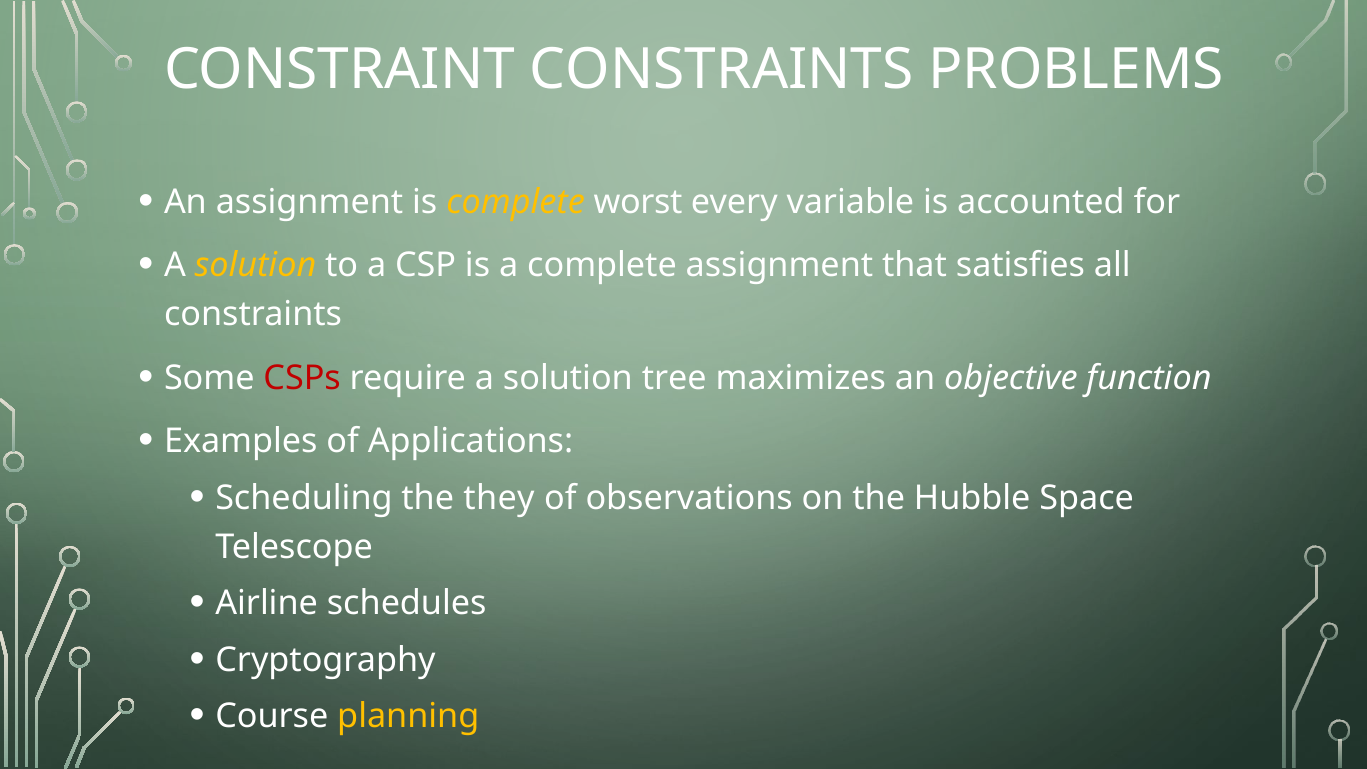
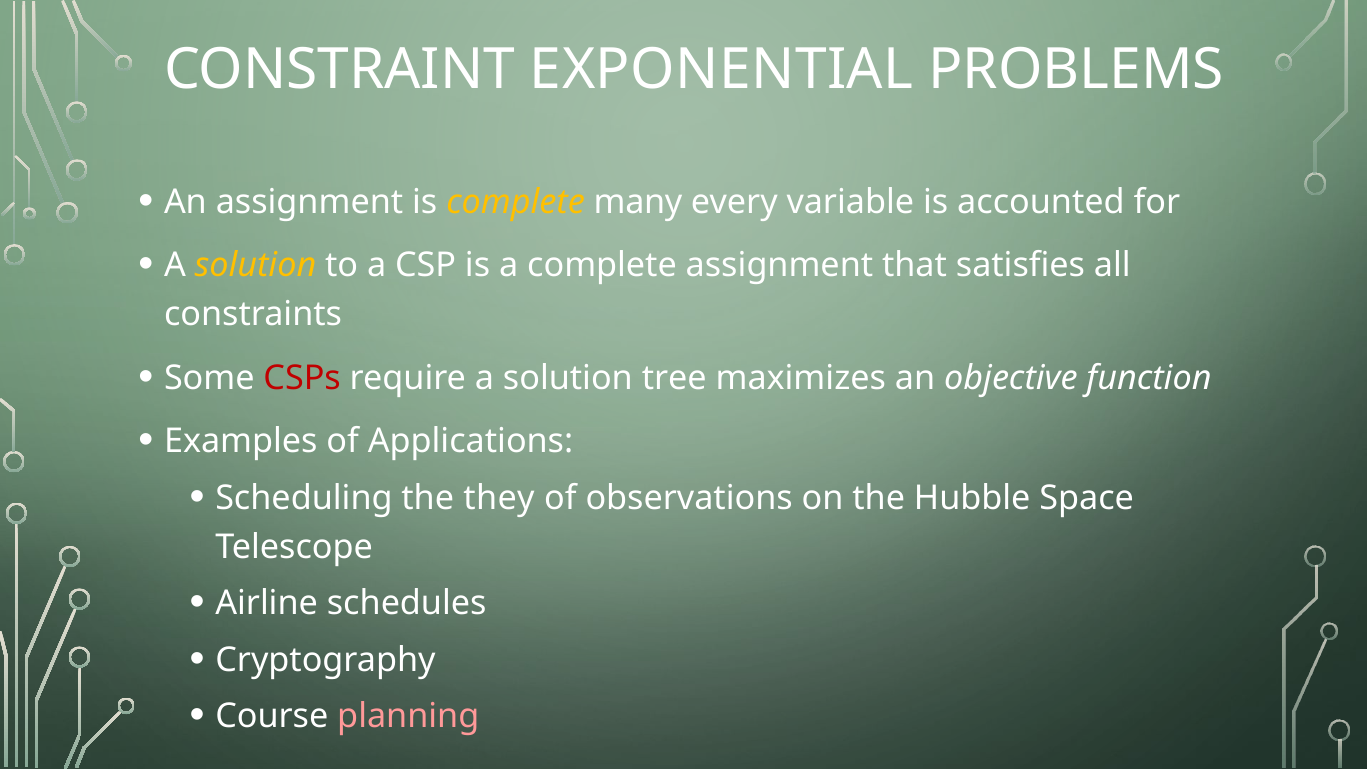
CONSTRAINT CONSTRAINTS: CONSTRAINTS -> EXPONENTIAL
worst: worst -> many
planning colour: yellow -> pink
